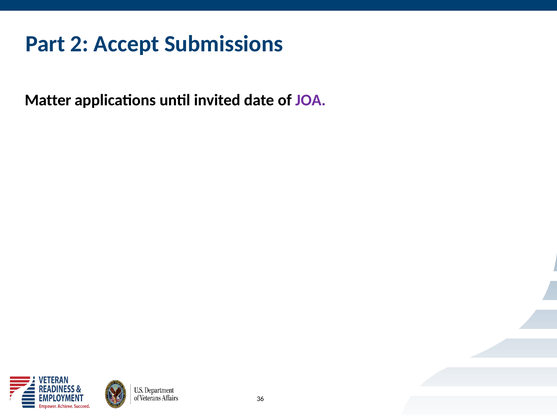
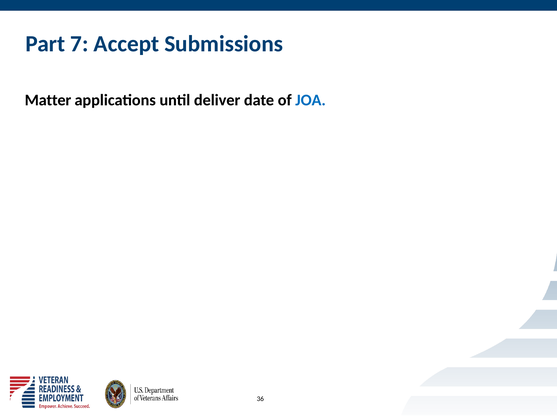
2: 2 -> 7
invited: invited -> deliver
JOA colour: purple -> blue
